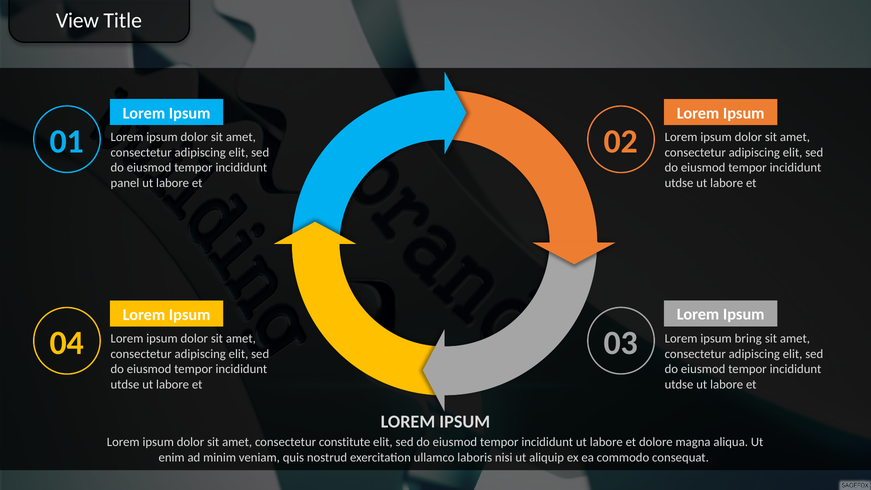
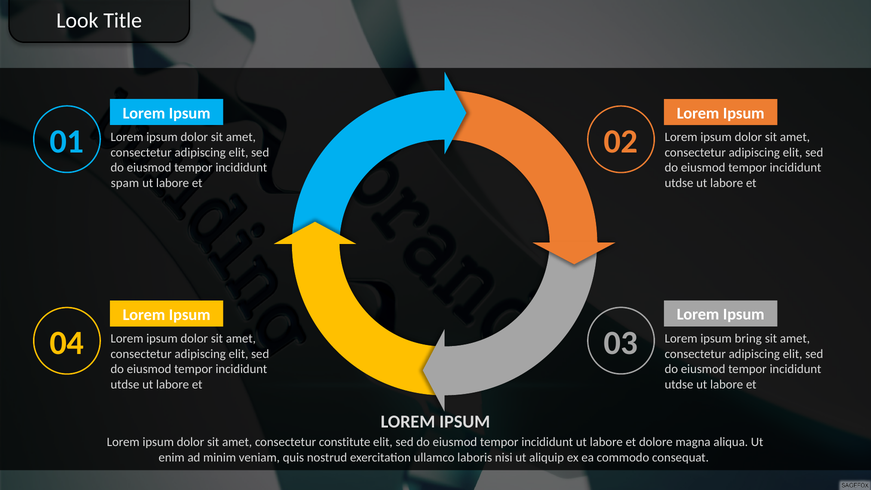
View: View -> Look
panel: panel -> spam
